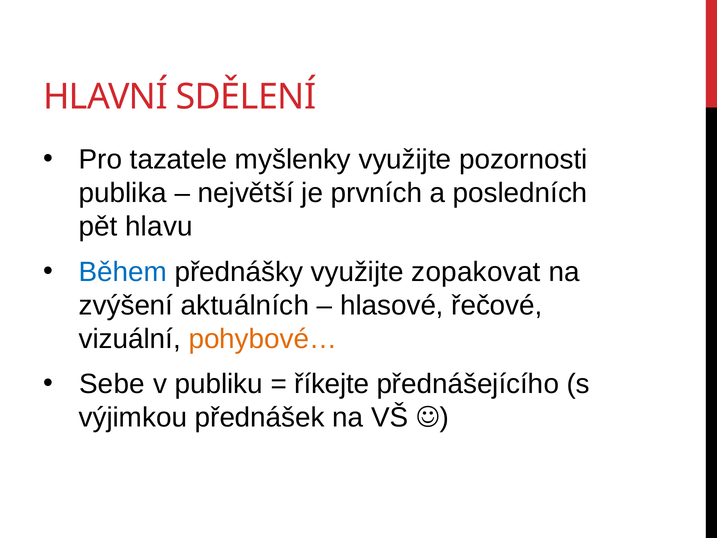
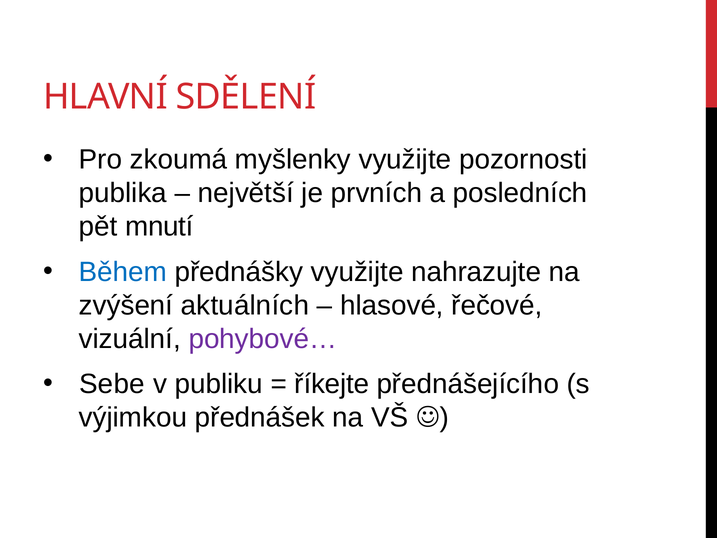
tazatele: tazatele -> zkoumá
hlavu: hlavu -> mnutí
zopakovat: zopakovat -> nahrazujte
pohybové… colour: orange -> purple
